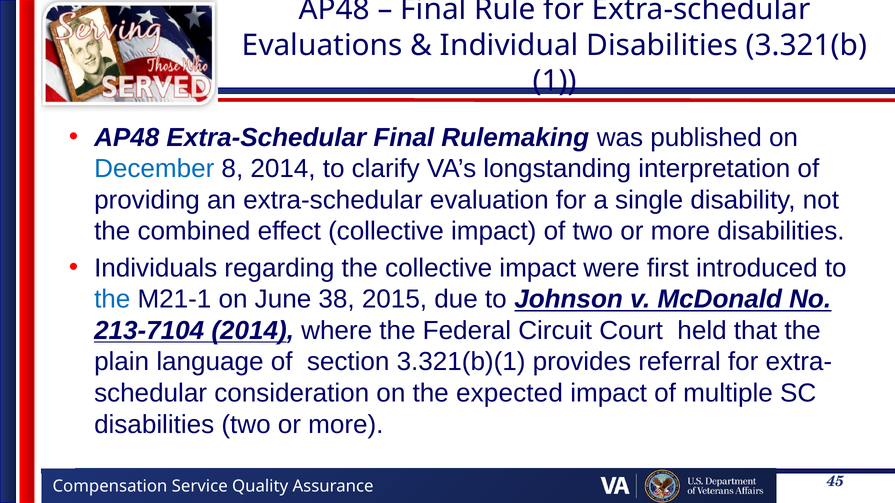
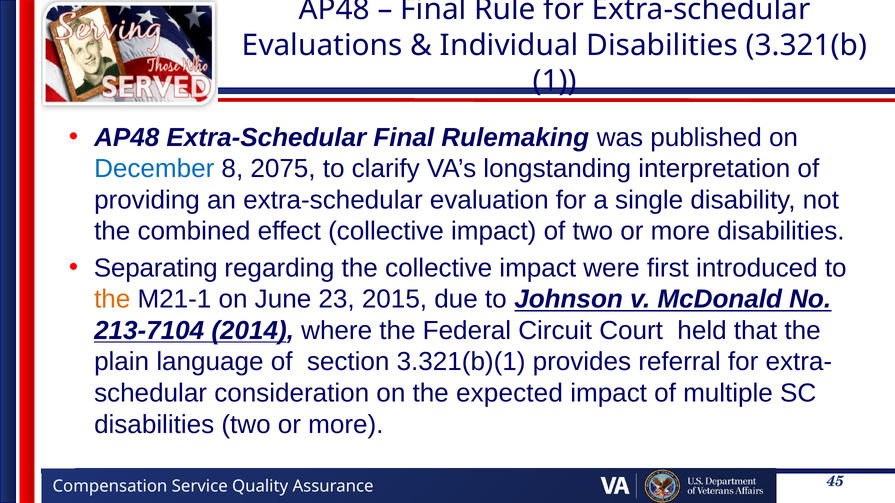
8 2014: 2014 -> 2075
Individuals: Individuals -> Separating
the at (112, 299) colour: blue -> orange
38: 38 -> 23
